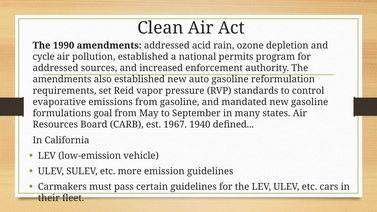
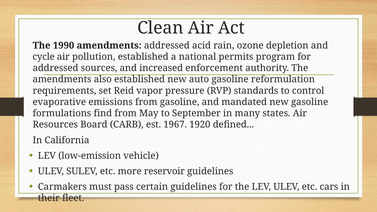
goal: goal -> find
1940: 1940 -> 1920
emission: emission -> reservoir
